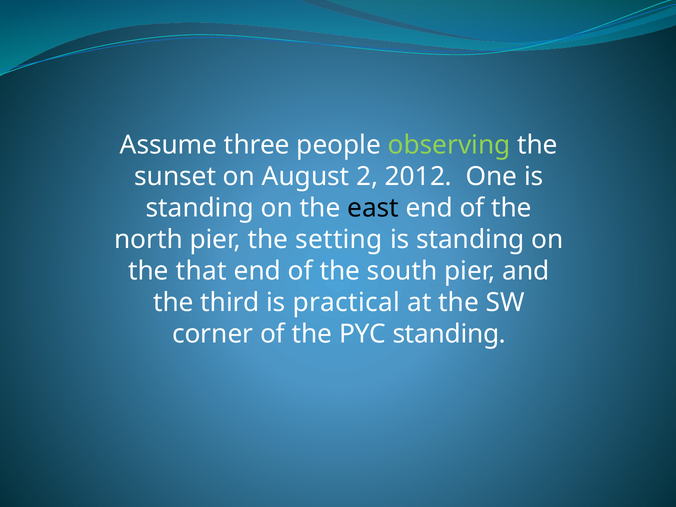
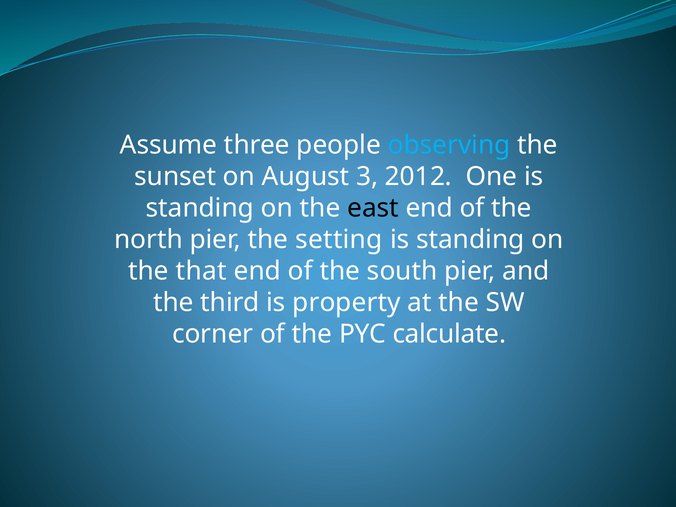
observing colour: light green -> light blue
2: 2 -> 3
practical: practical -> property
PYC standing: standing -> calculate
